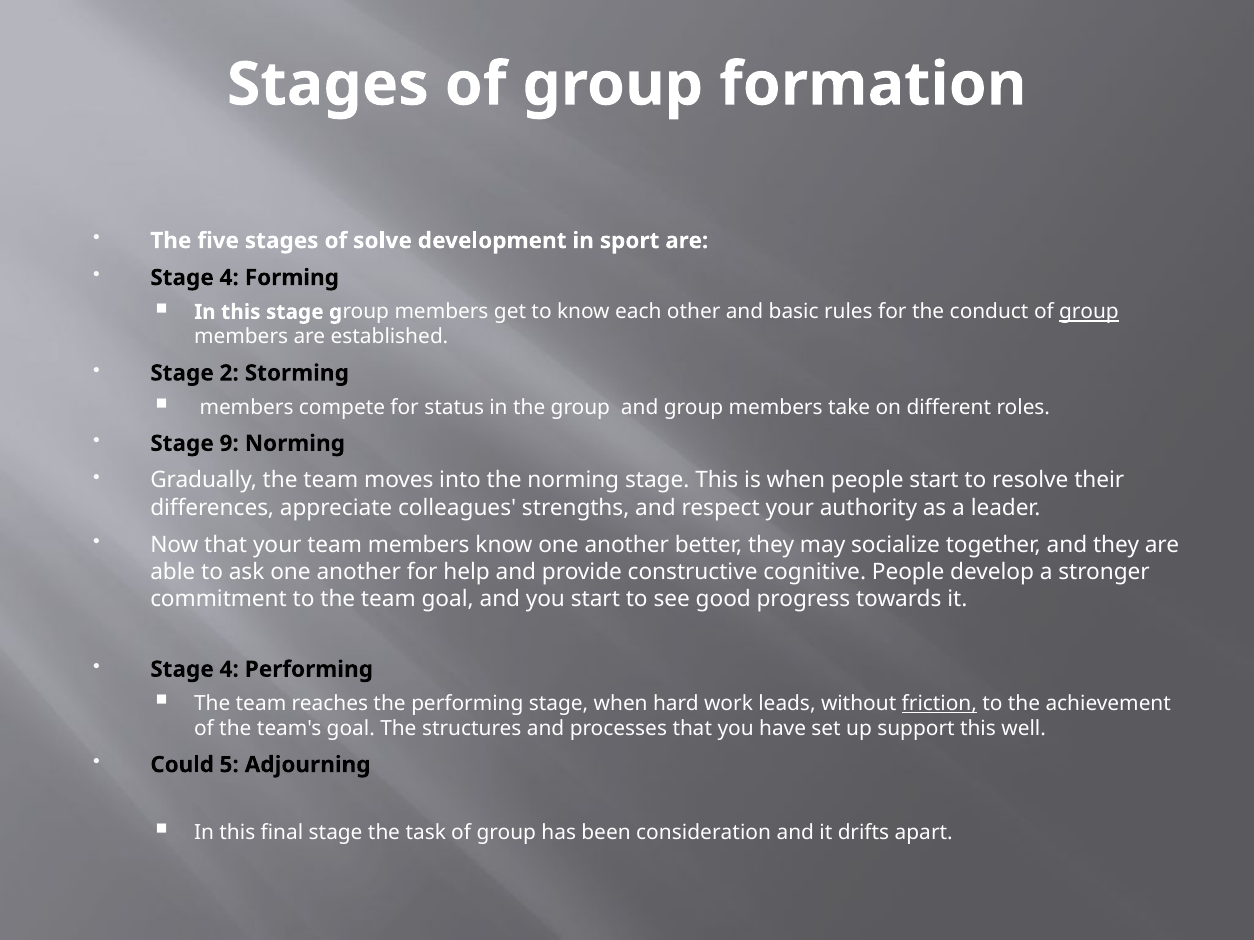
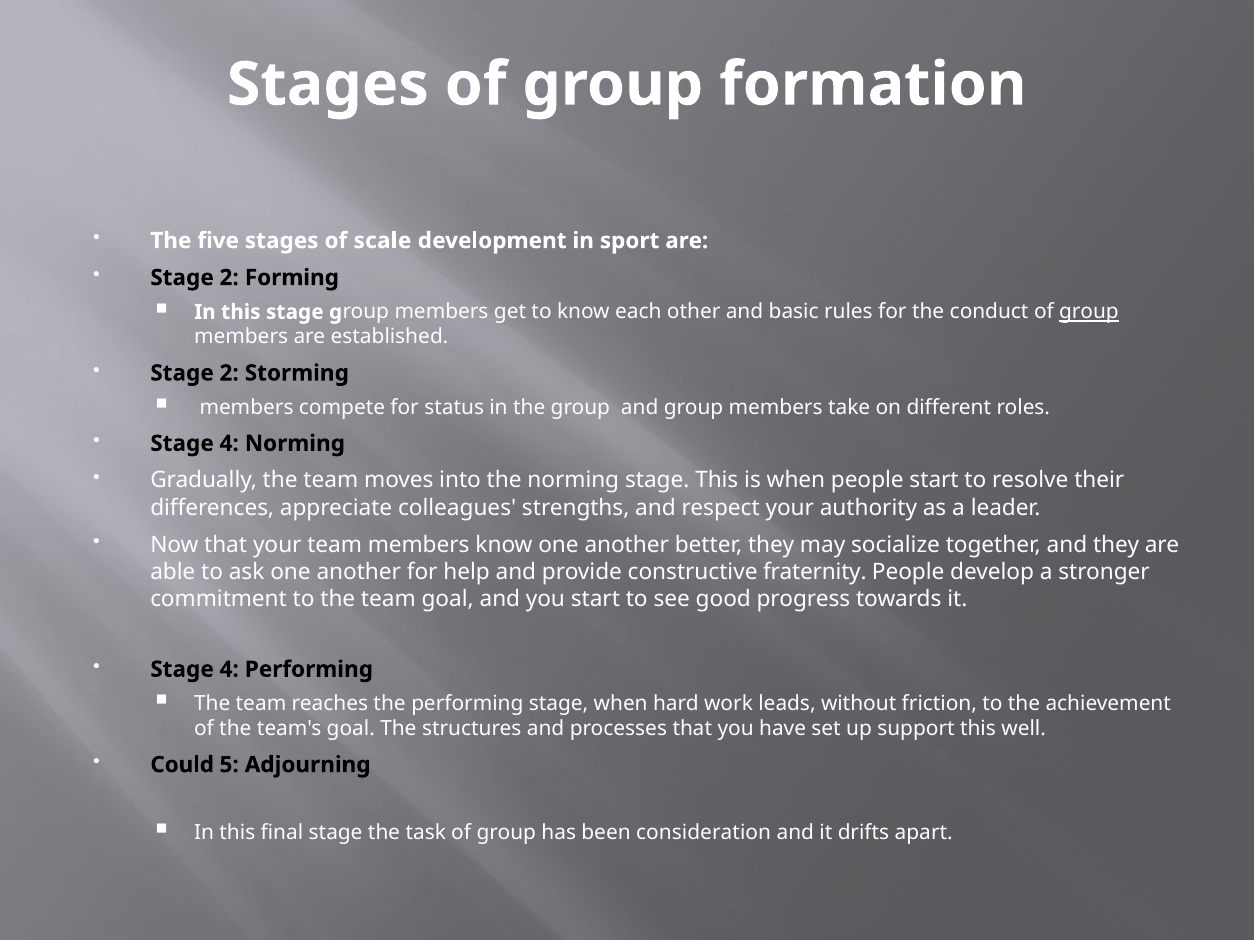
solve: solve -> scale
4 at (229, 278): 4 -> 2
9 at (229, 444): 9 -> 4
cognitive: cognitive -> fraternity
friction underline: present -> none
